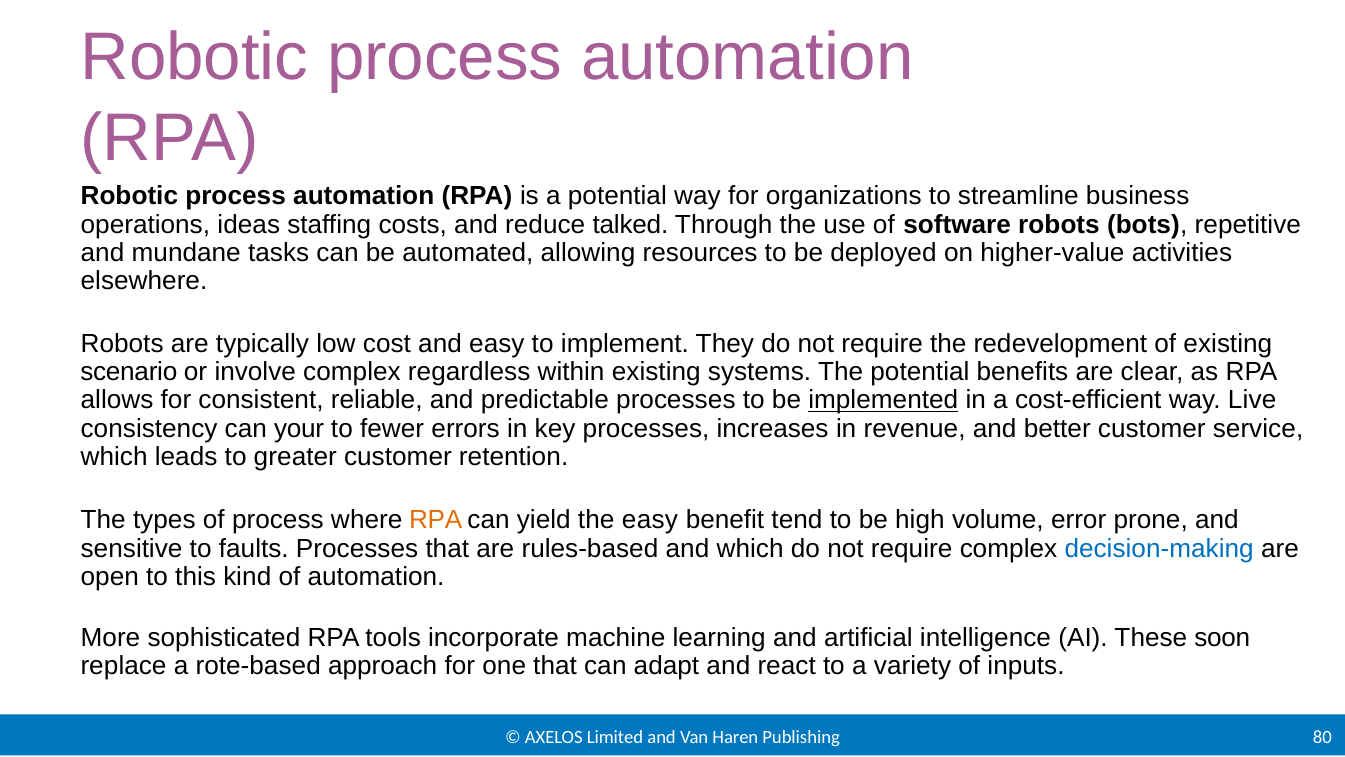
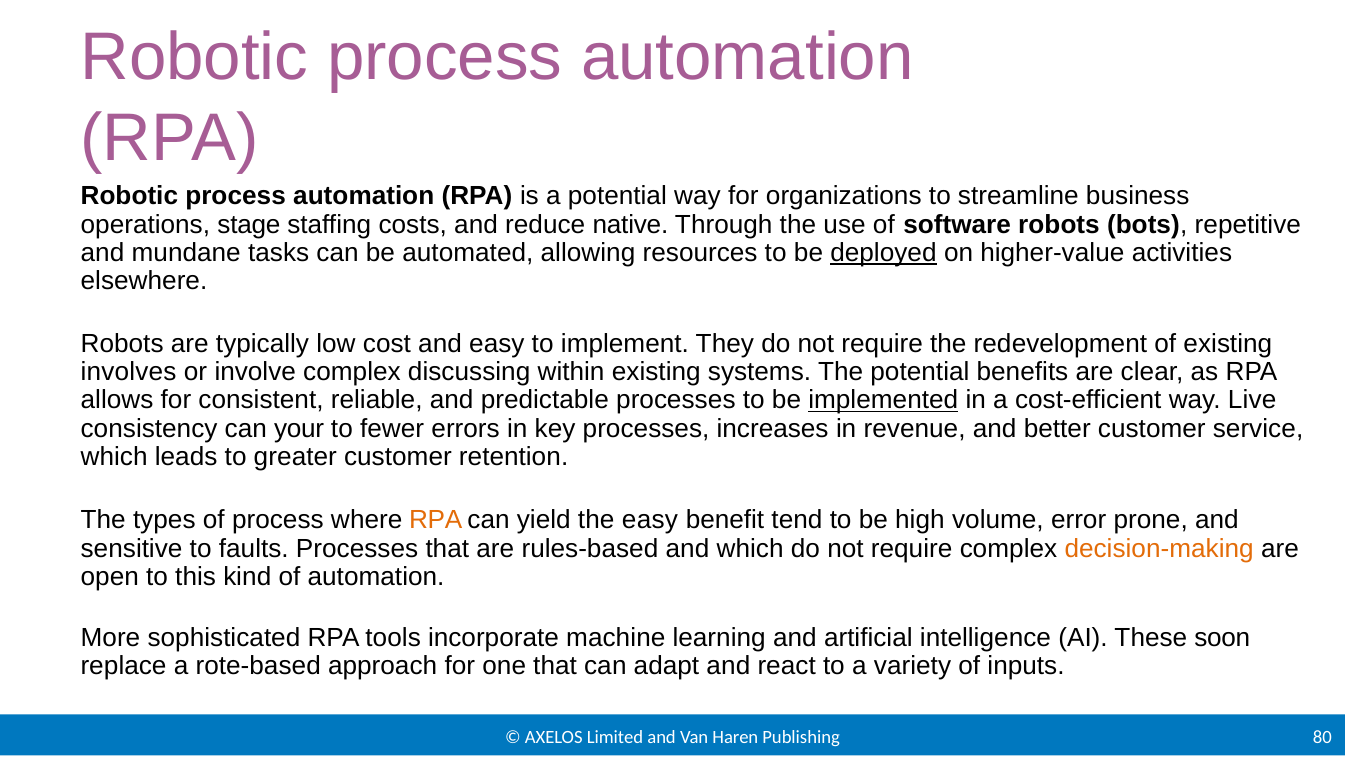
ideas: ideas -> stage
talked: talked -> native
deployed underline: none -> present
scenario: scenario -> involves
regardless: regardless -> discussing
decision-making colour: blue -> orange
